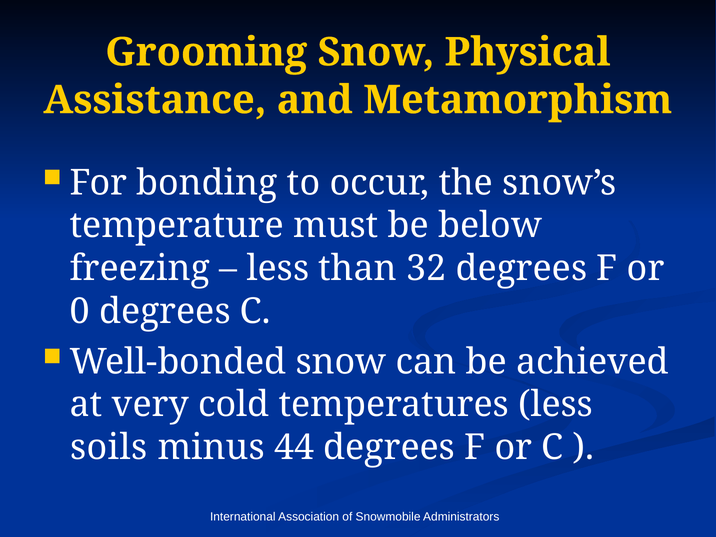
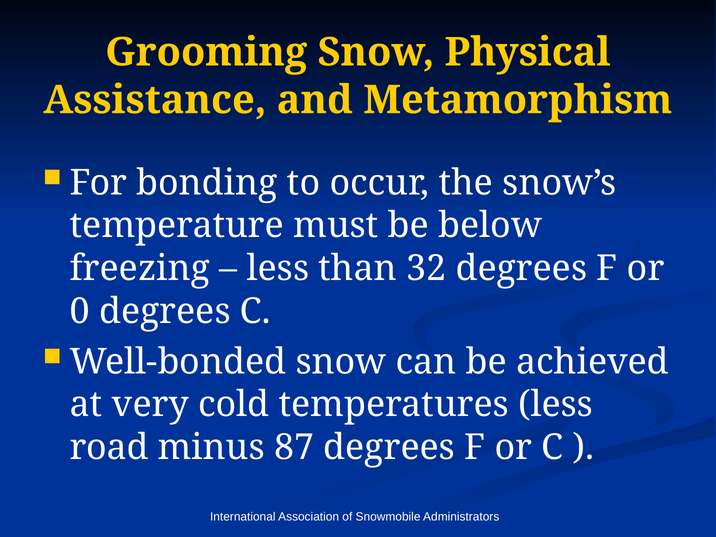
soils: soils -> road
44: 44 -> 87
